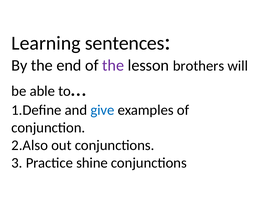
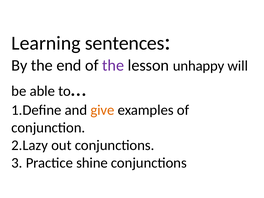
brothers: brothers -> unhappy
give colour: blue -> orange
2.Also: 2.Also -> 2.Lazy
